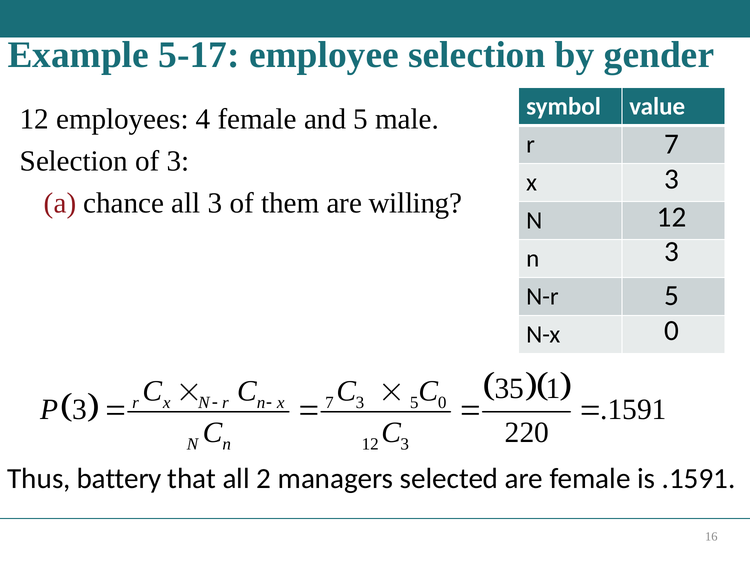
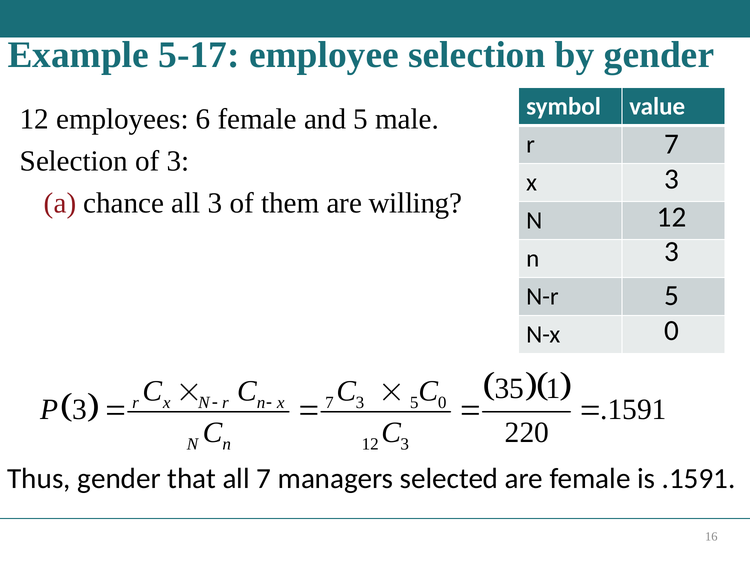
4: 4 -> 6
Thus battery: battery -> gender
all 2: 2 -> 7
